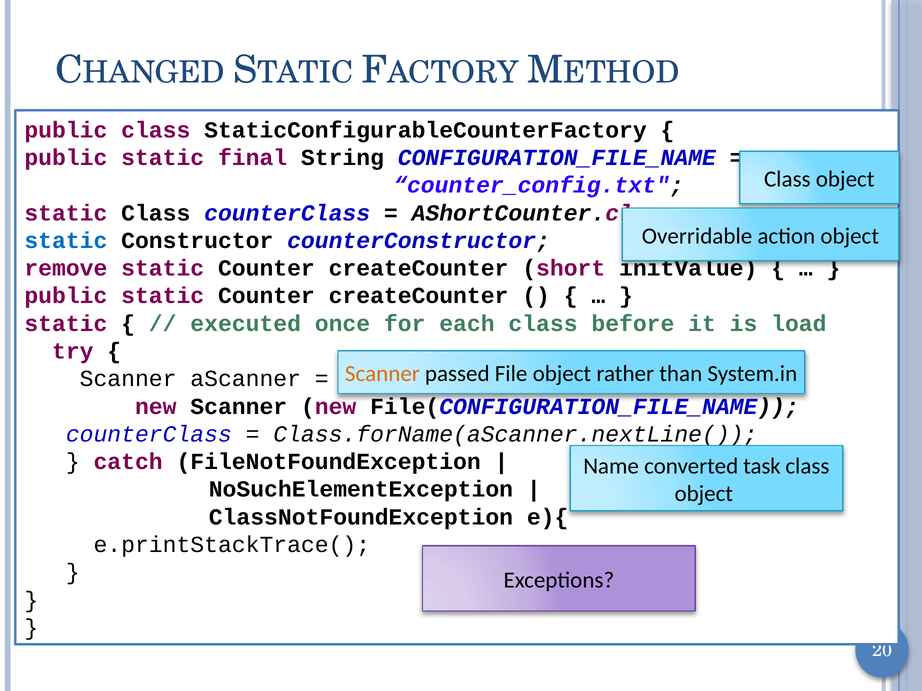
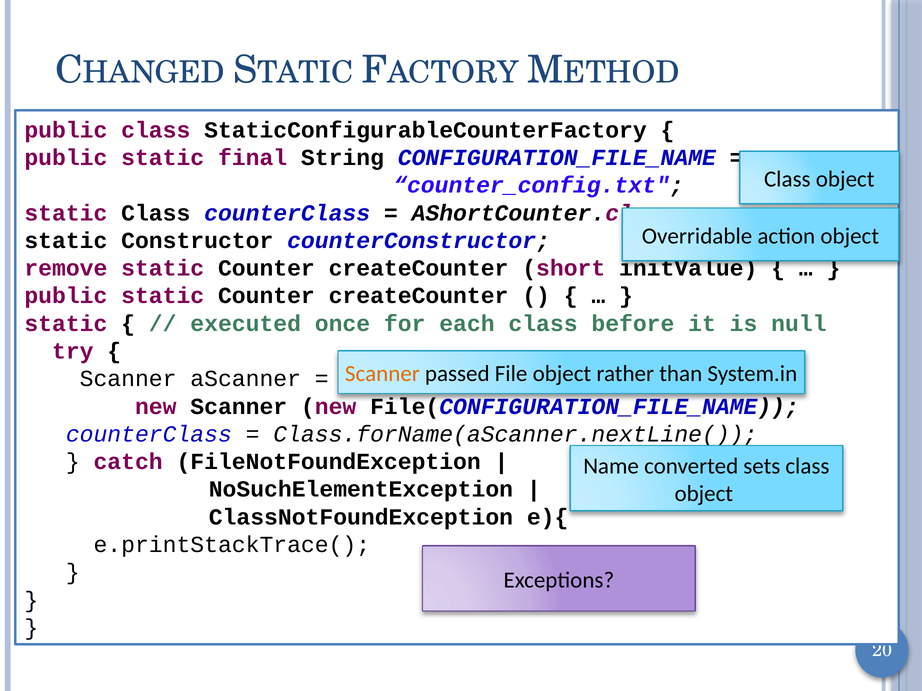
static at (66, 241) colour: blue -> black
load: load -> null
task: task -> sets
